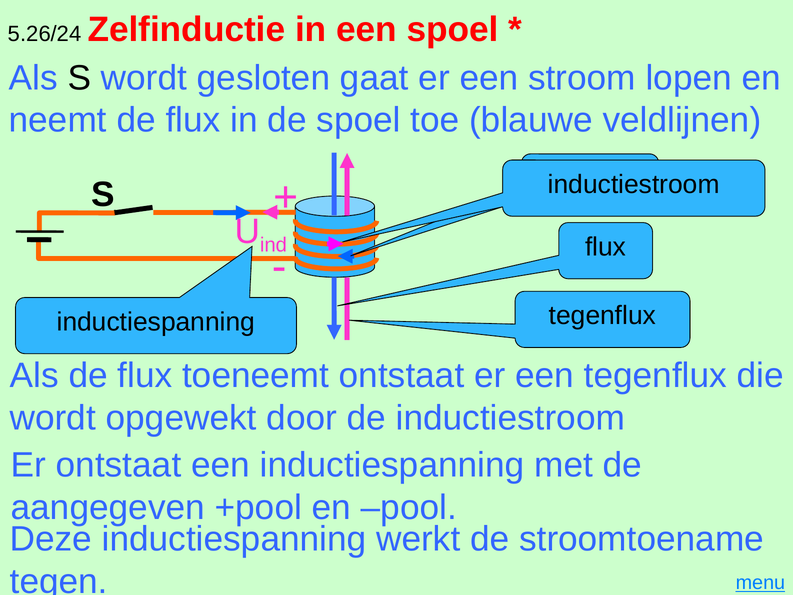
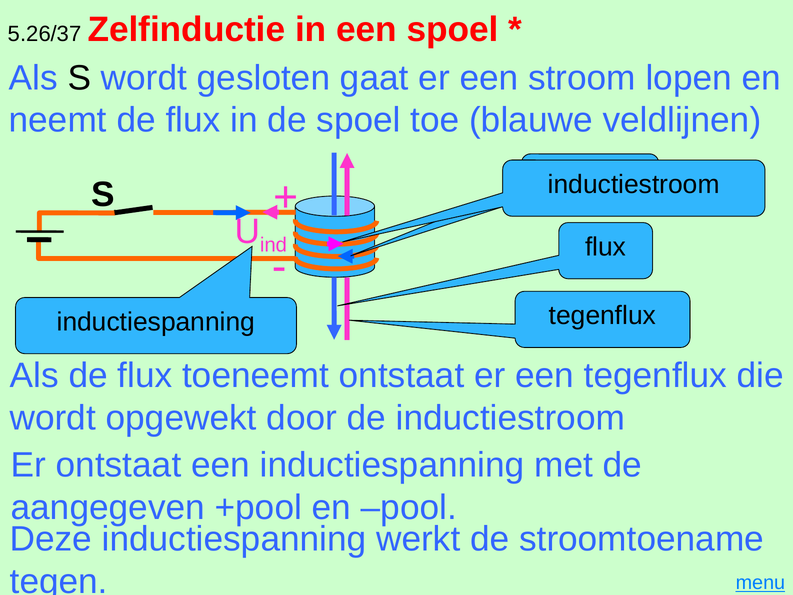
5.26/24: 5.26/24 -> 5.26/37
